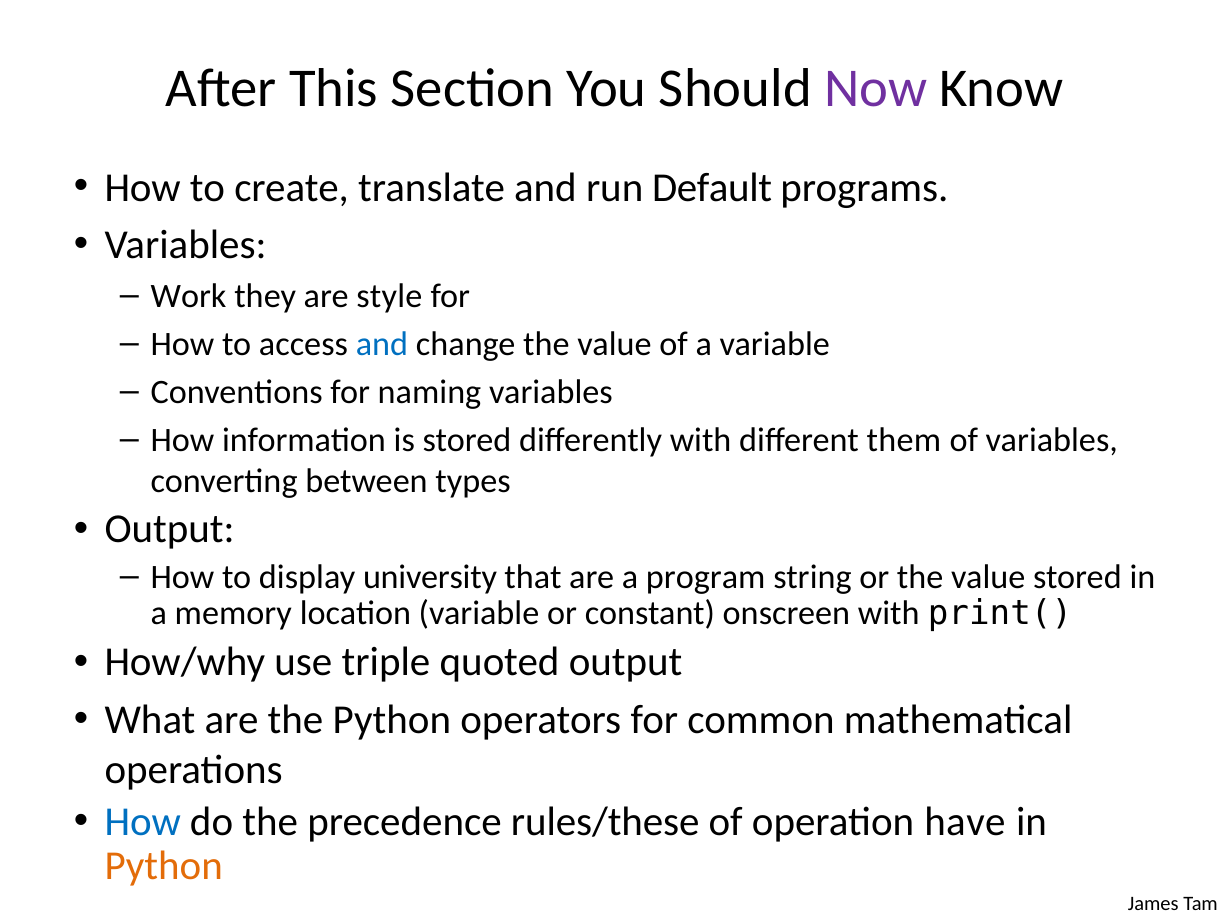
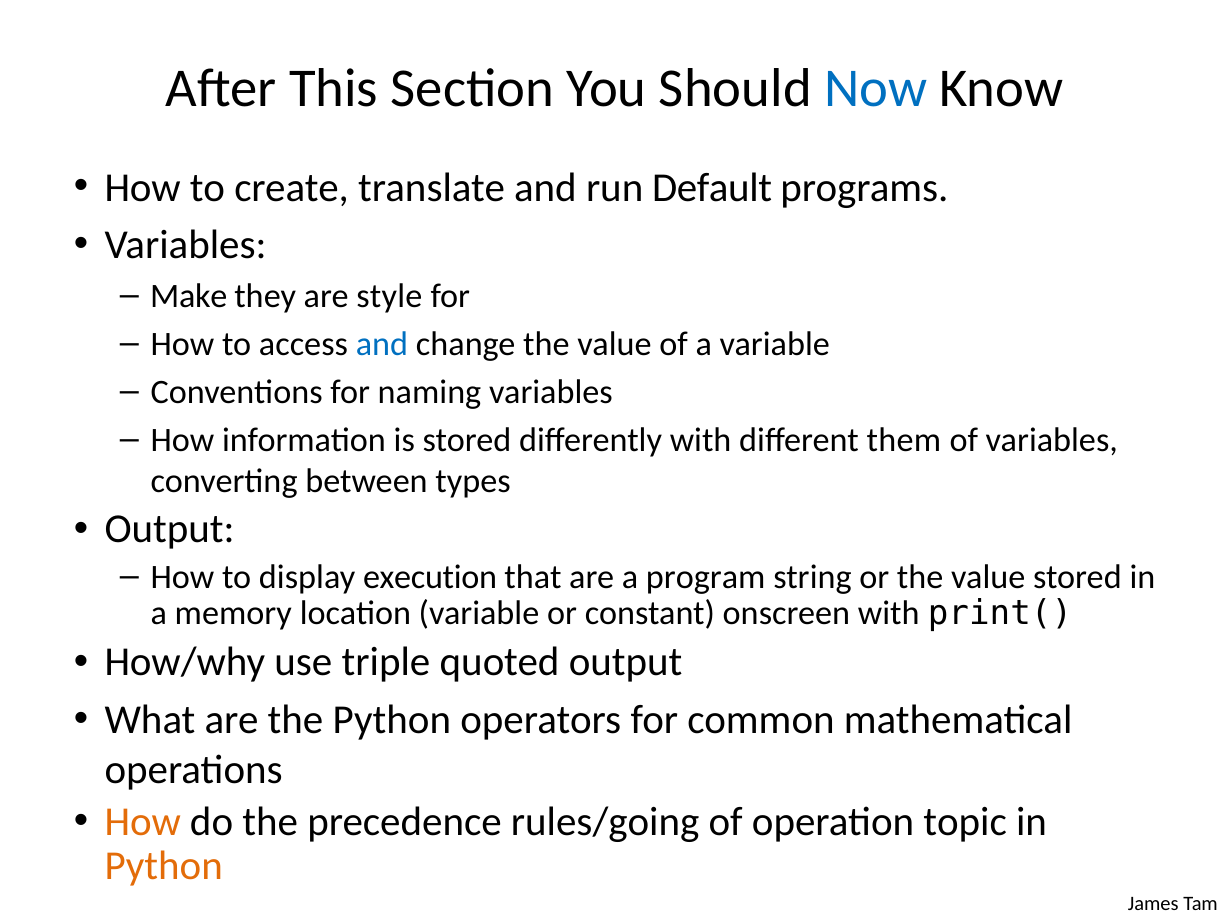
Now colour: purple -> blue
Work: Work -> Make
university: university -> execution
How at (143, 821) colour: blue -> orange
rules/these: rules/these -> rules/going
have: have -> topic
